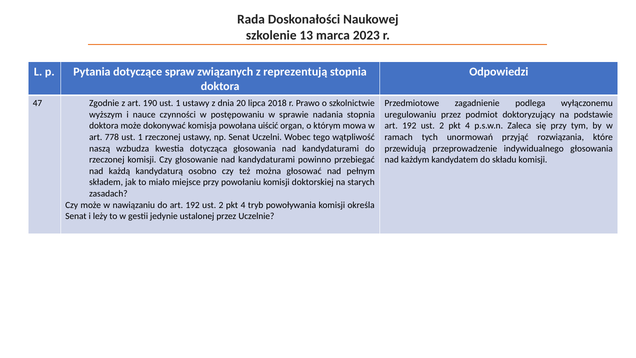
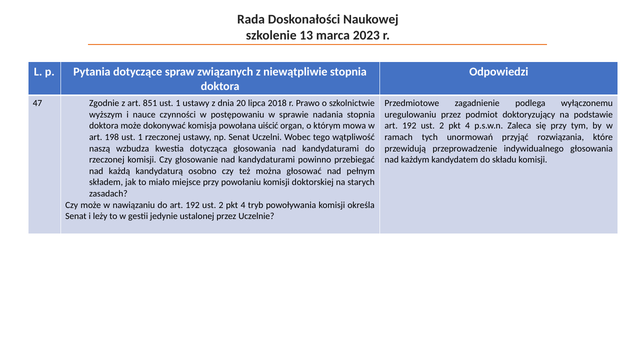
reprezentują: reprezentują -> niewątpliwie
190: 190 -> 851
778: 778 -> 198
